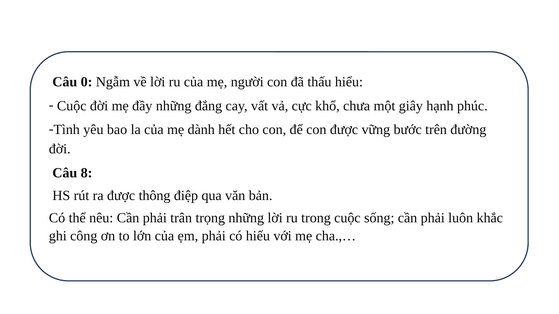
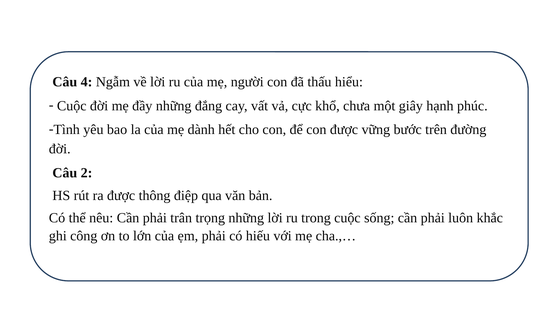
0: 0 -> 4
8: 8 -> 2
